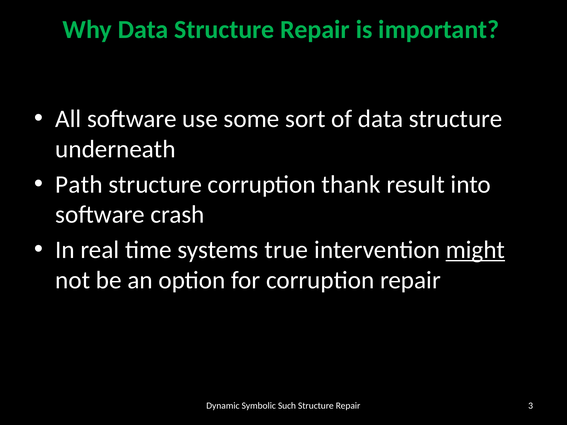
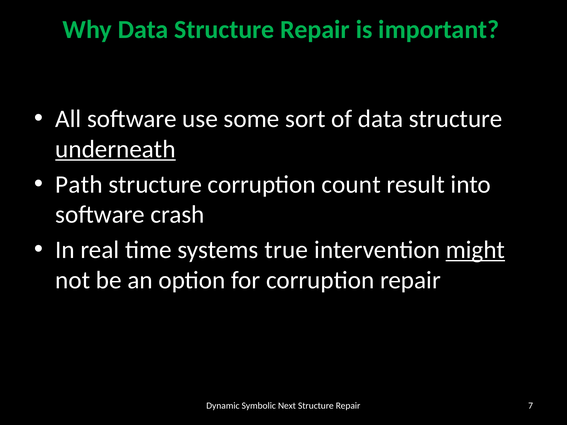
underneath underline: none -> present
thank: thank -> count
Such: Such -> Next
3: 3 -> 7
